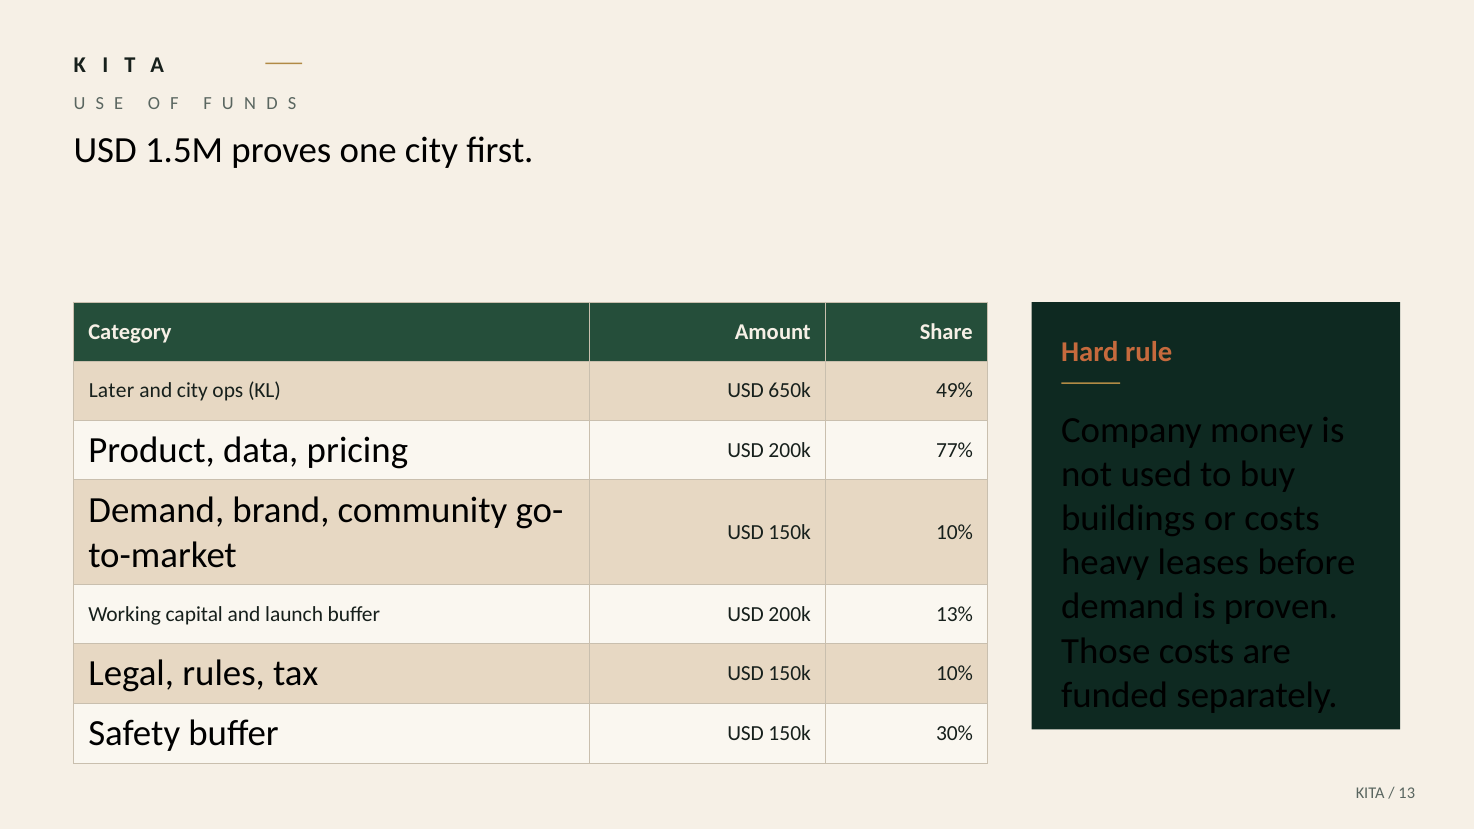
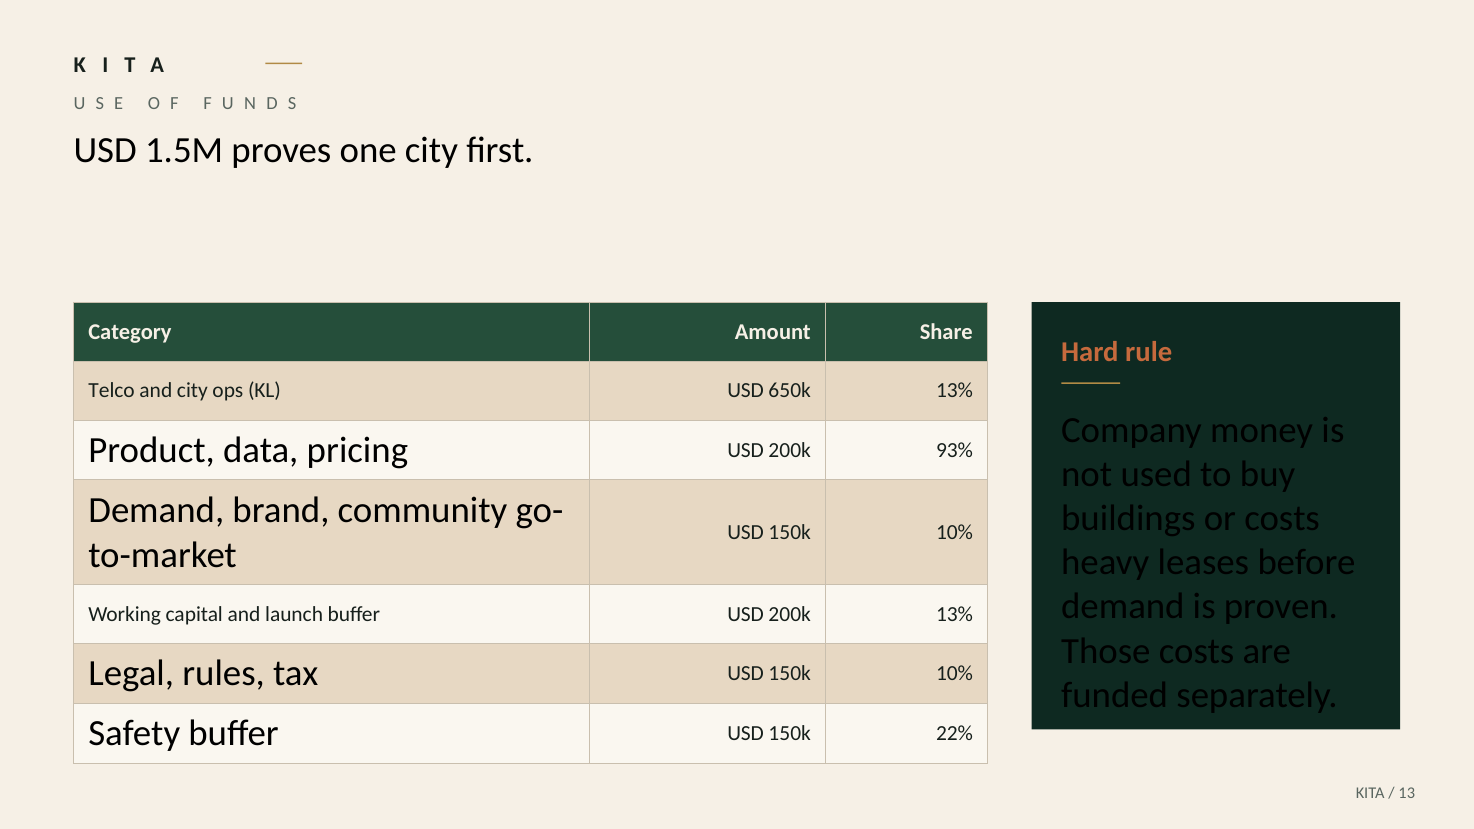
Later: Later -> Telco
650k 49%: 49% -> 13%
77%: 77% -> 93%
30%: 30% -> 22%
